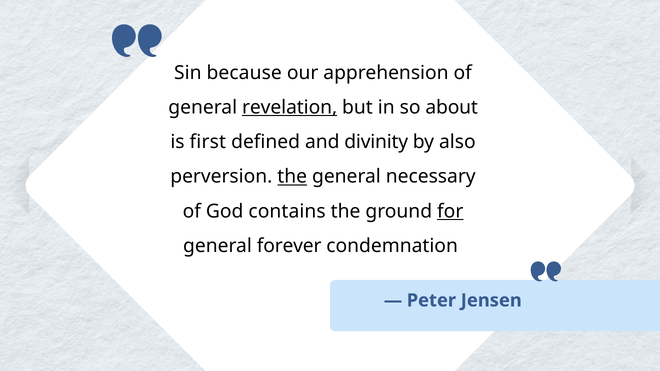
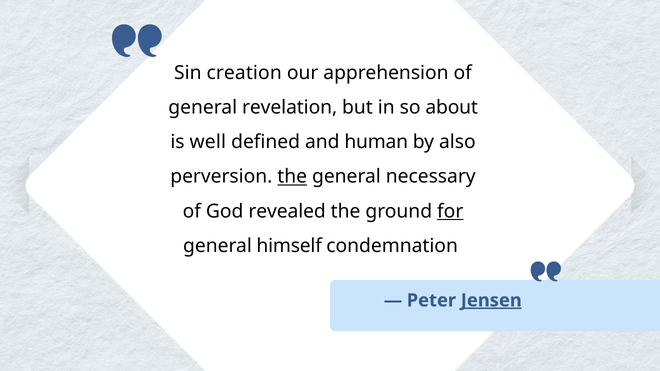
because: because -> creation
revelation underline: present -> none
first: first -> well
divinity: divinity -> human
contains: contains -> revealed
forever: forever -> himself
Jensen underline: none -> present
